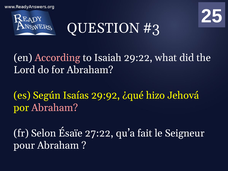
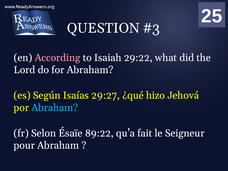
29:92: 29:92 -> 29:27
Abraham at (55, 108) colour: pink -> light blue
27:22: 27:22 -> 89:22
